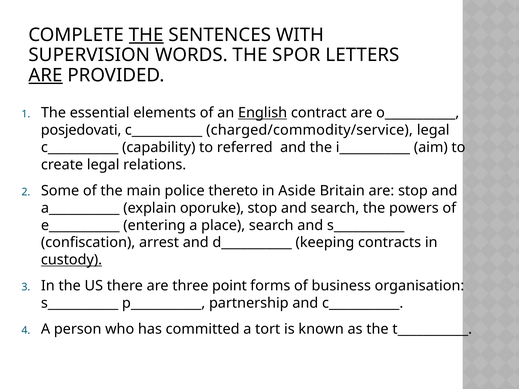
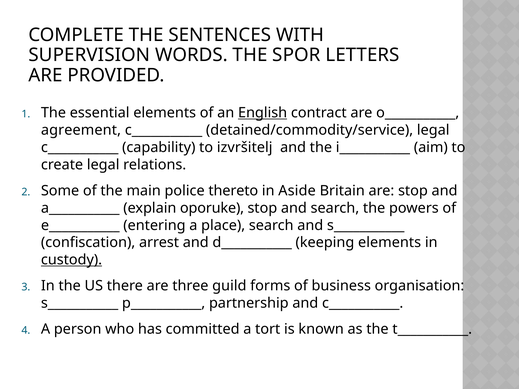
THE at (146, 35) underline: present -> none
ARE at (46, 75) underline: present -> none
posjedovati: posjedovati -> agreement
charged/commodity/service: charged/commodity/service -> detained/commodity/service
referred: referred -> izvršitelj
keeping contracts: contracts -> elements
point: point -> guild
